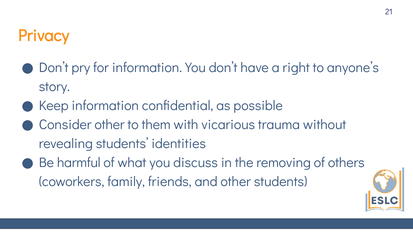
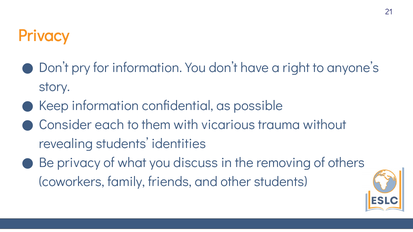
Consider other: other -> each
Be harmful: harmful -> privacy
